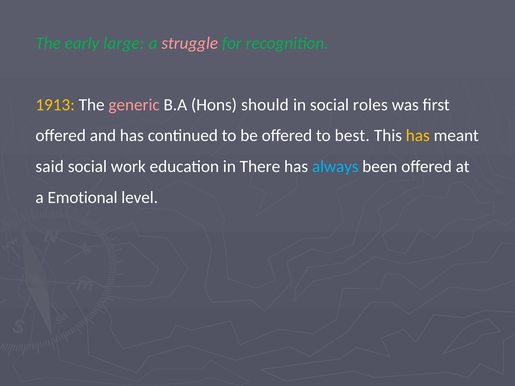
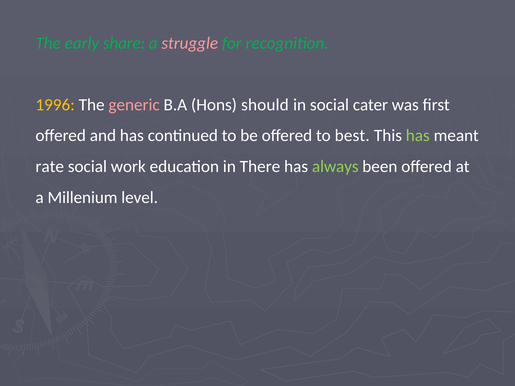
large: large -> share
1913: 1913 -> 1996
roles: roles -> cater
has at (418, 136) colour: yellow -> light green
said: said -> rate
always colour: light blue -> light green
Emotional: Emotional -> Millenium
